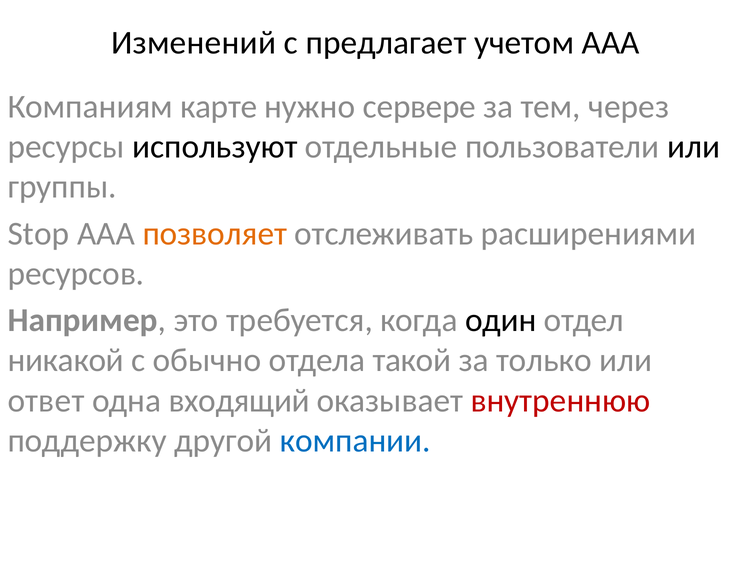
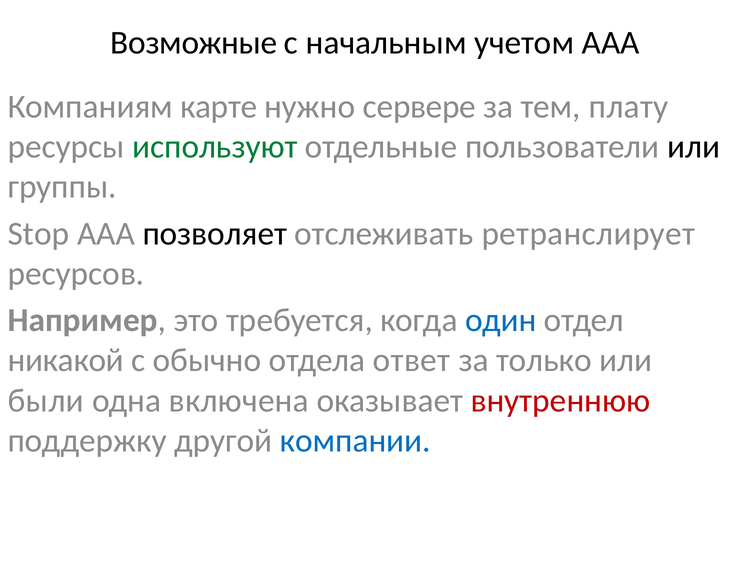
Изменений: Изменений -> Возможные
предлагает: предлагает -> начальным
через: через -> плату
используют colour: black -> green
позволяет colour: orange -> black
расширениями: расширениями -> ретранслирует
один colour: black -> blue
такой: такой -> ответ
ответ: ответ -> были
входящий: входящий -> включена
